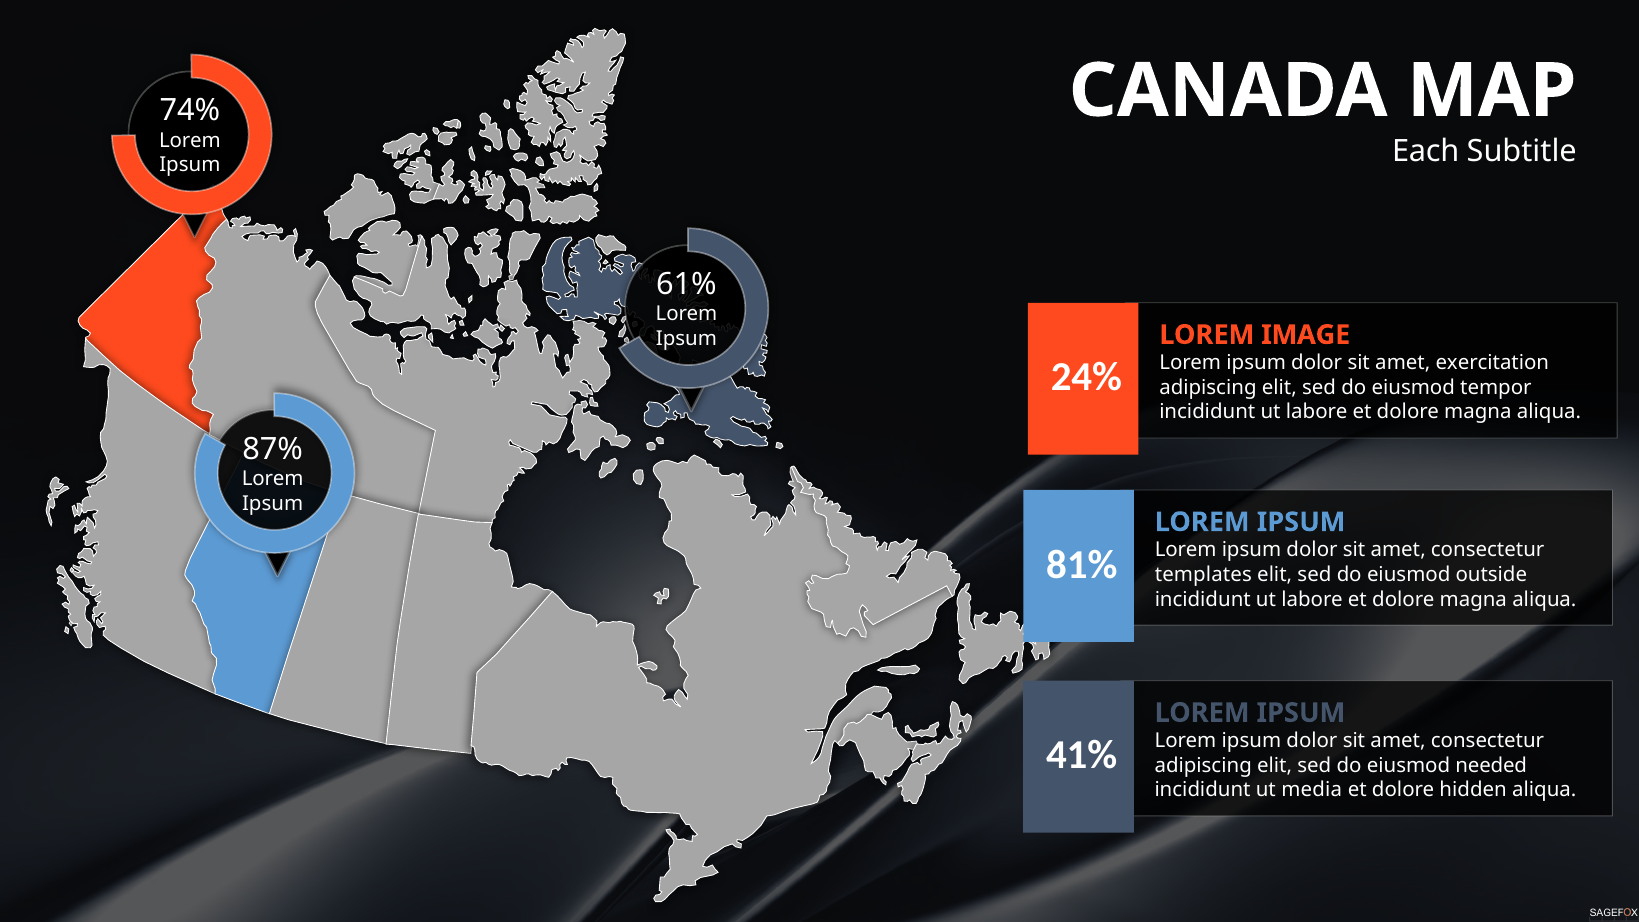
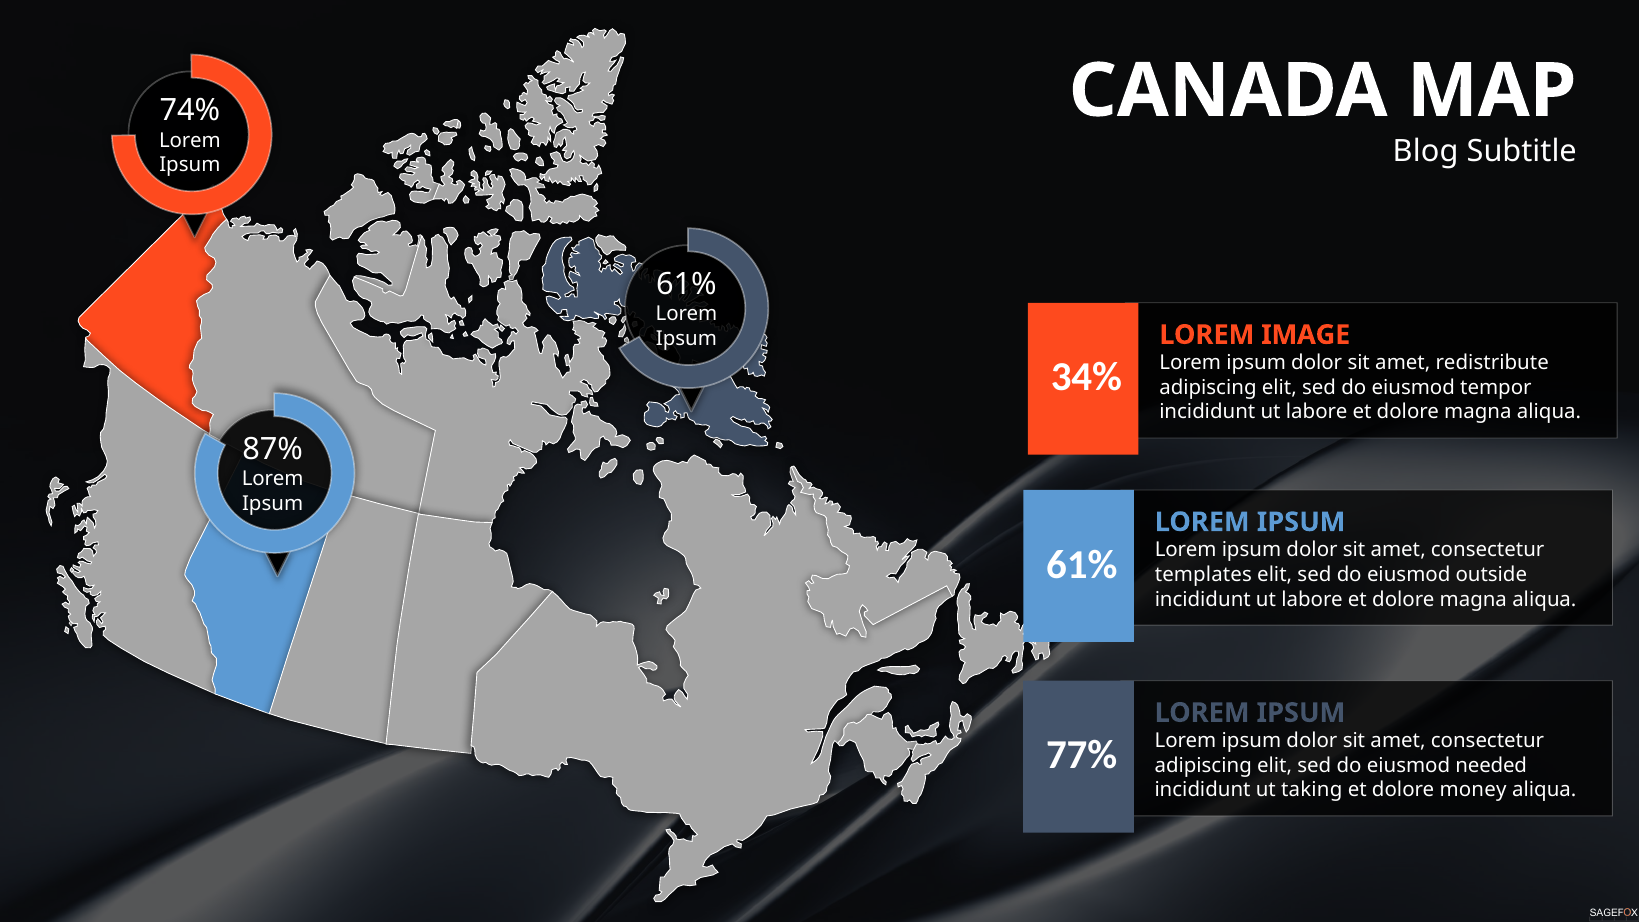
Each: Each -> Blog
exercitation: exercitation -> redistribute
24%: 24% -> 34%
81% at (1082, 565): 81% -> 61%
41%: 41% -> 77%
media: media -> taking
hidden: hidden -> money
